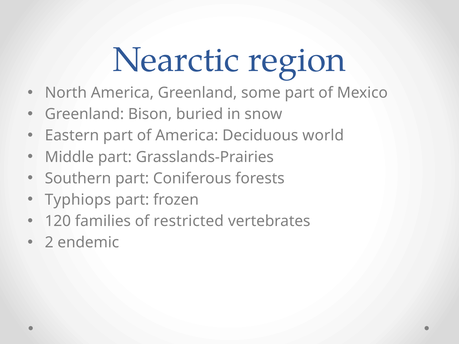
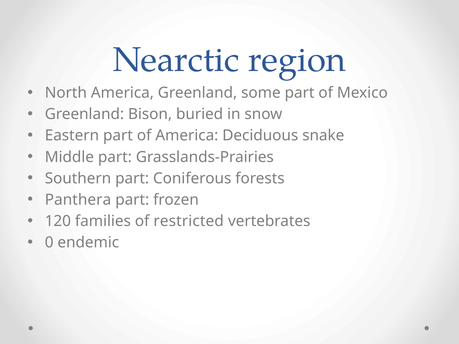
world: world -> snake
Typhiops: Typhiops -> Panthera
2: 2 -> 0
